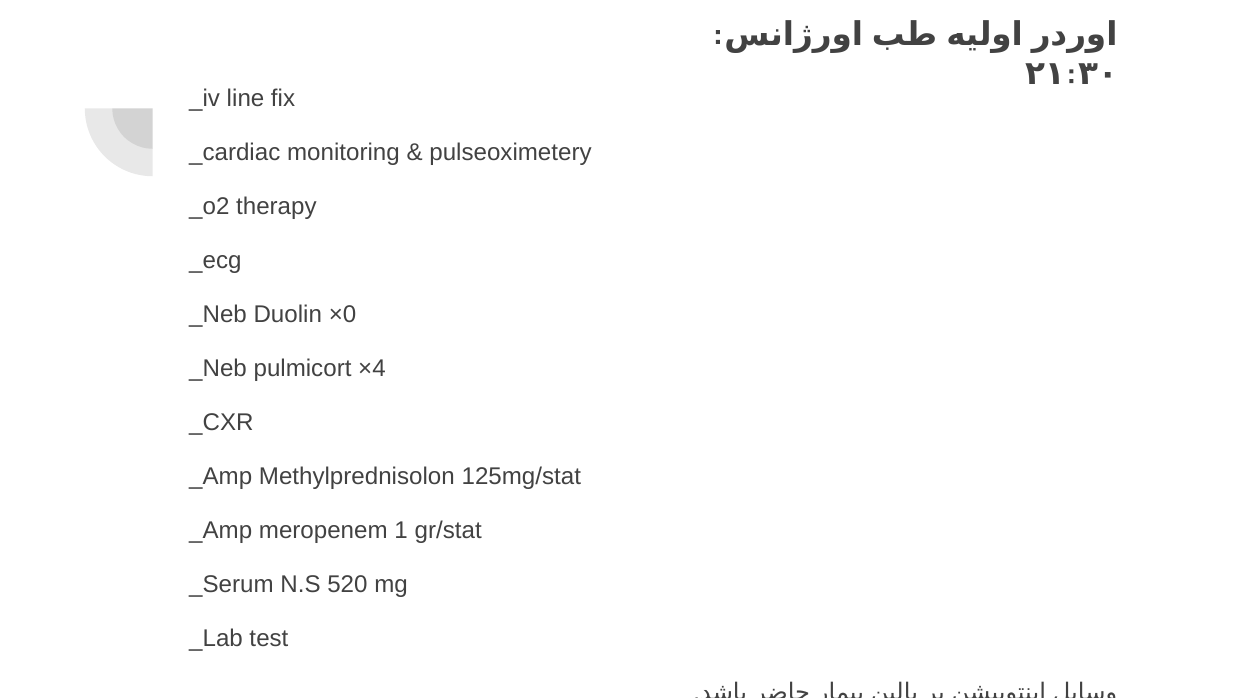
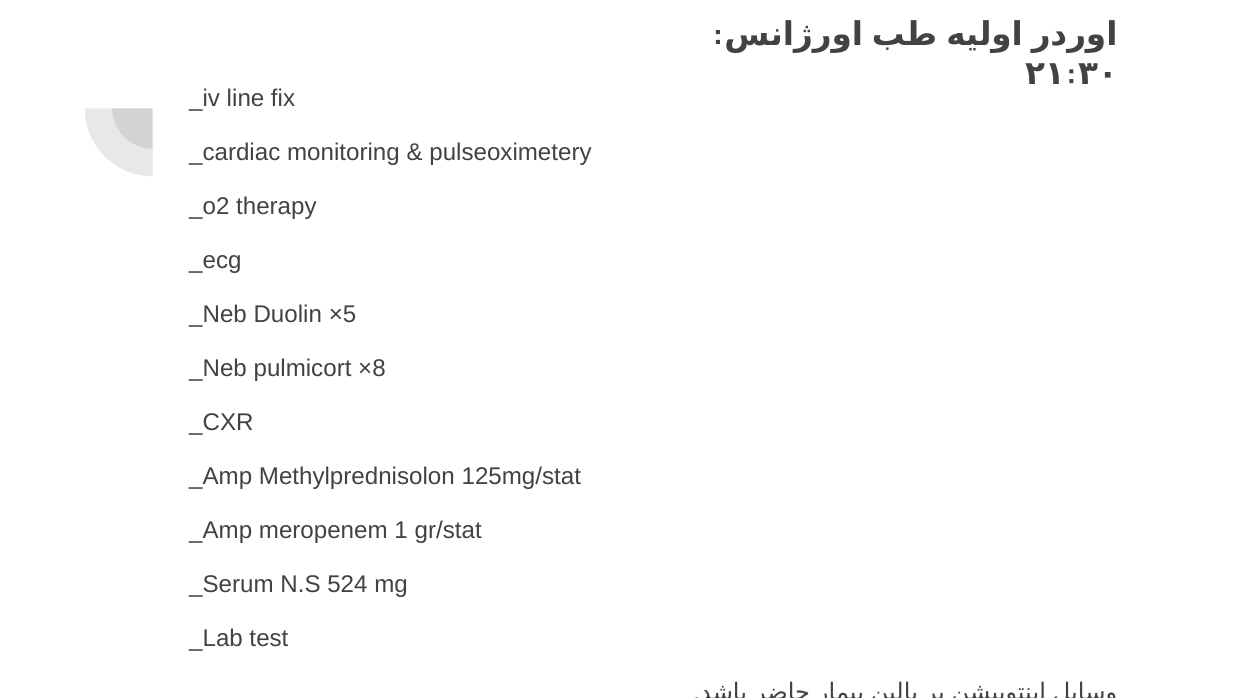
×0: ×0 -> ×5
×4: ×4 -> ×8
520: 520 -> 524
